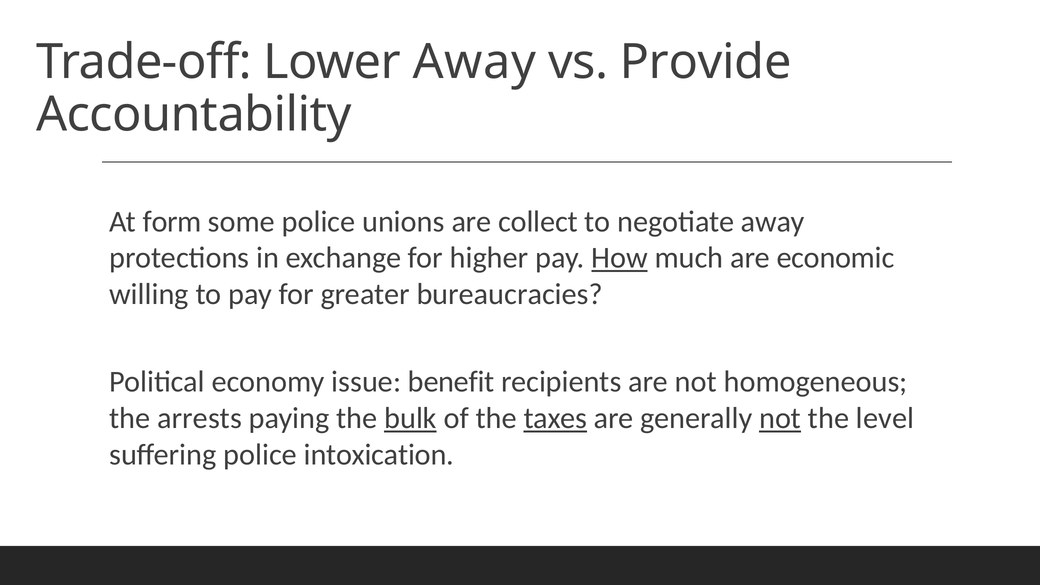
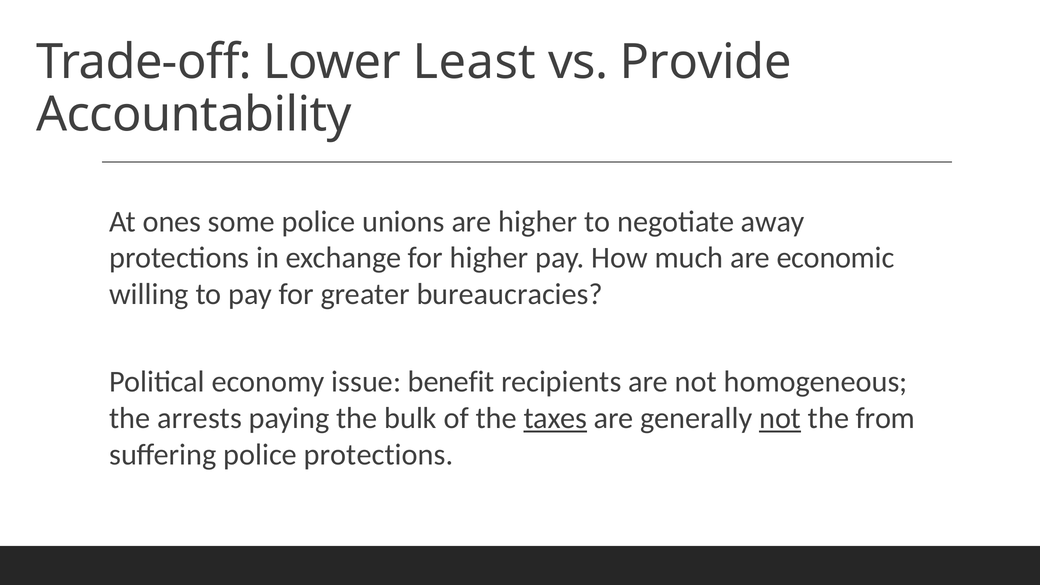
Lower Away: Away -> Least
form: form -> ones
are collect: collect -> higher
How underline: present -> none
bulk underline: present -> none
level: level -> from
police intoxication: intoxication -> protections
